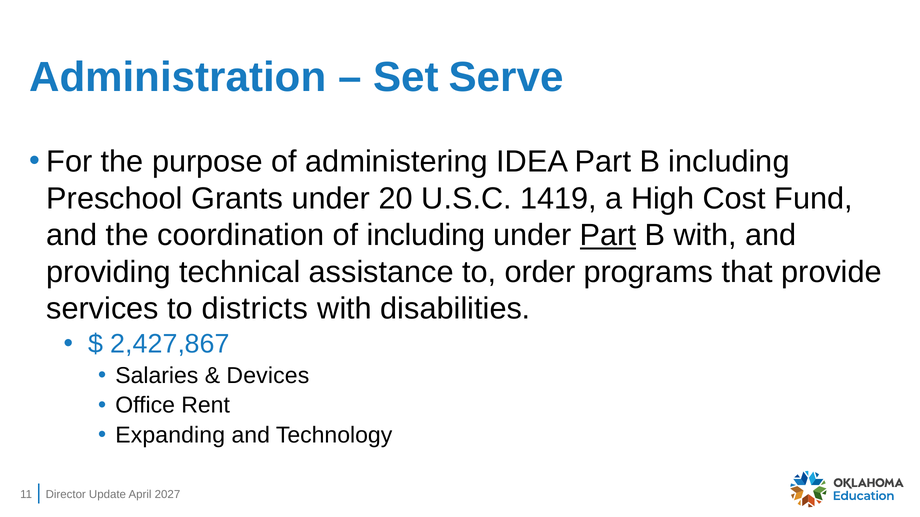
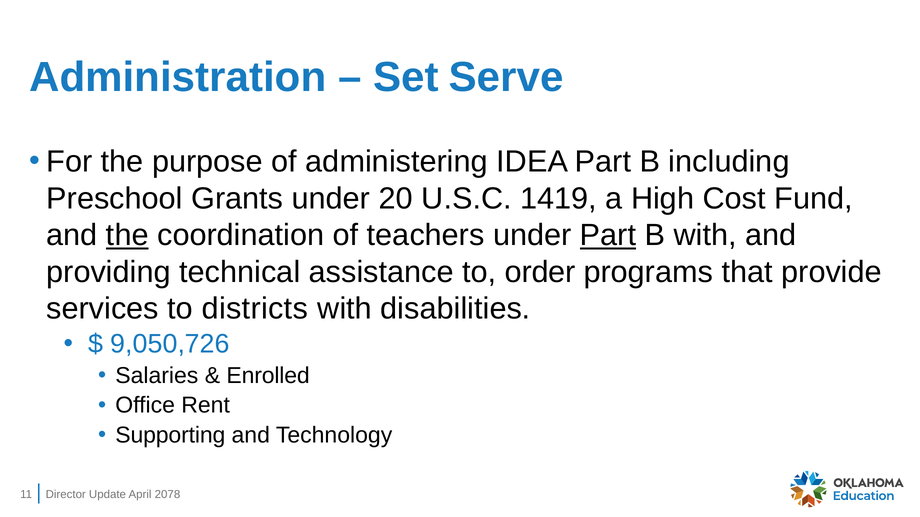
the at (127, 235) underline: none -> present
of including: including -> teachers
2,427,867: 2,427,867 -> 9,050,726
Devices: Devices -> Enrolled
Expanding: Expanding -> Supporting
2027: 2027 -> 2078
